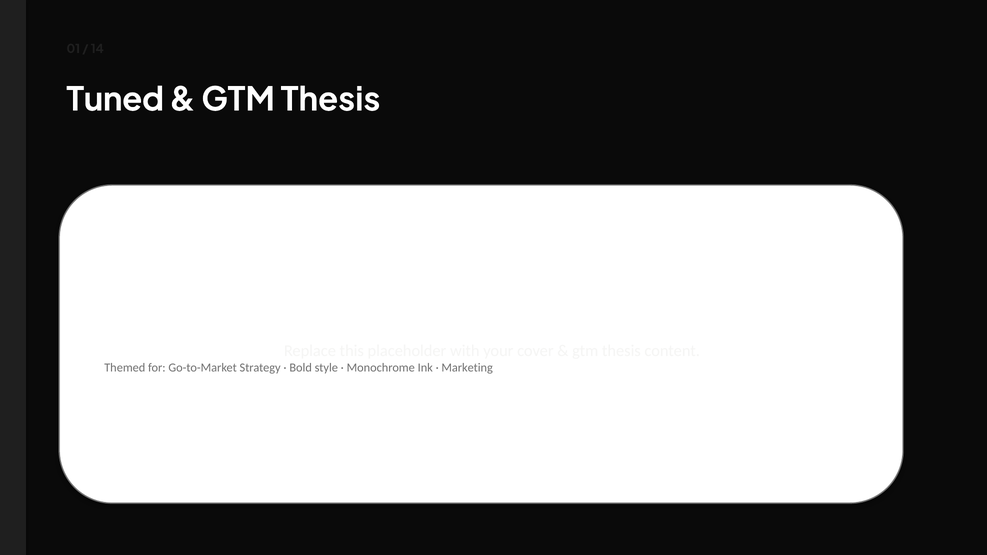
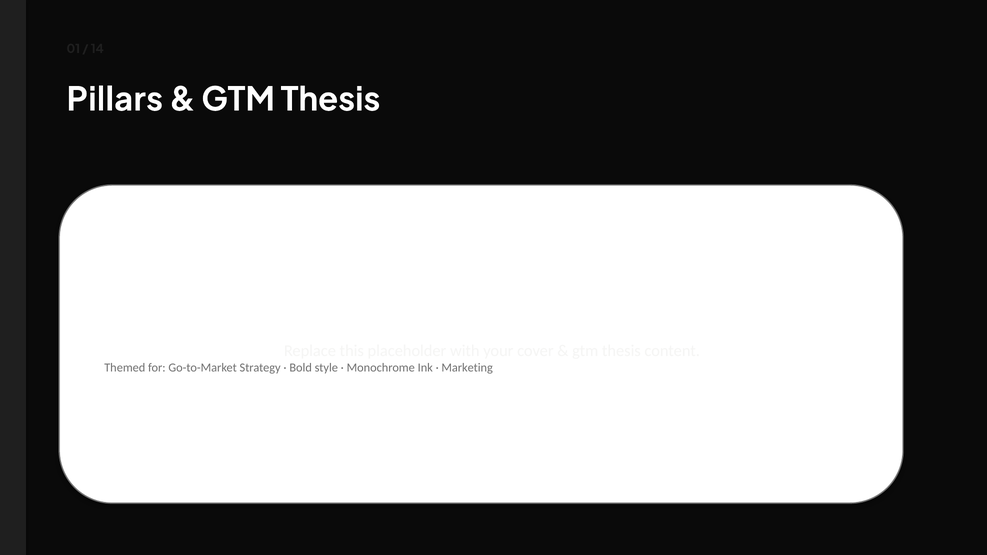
Tuned: Tuned -> Pillars
